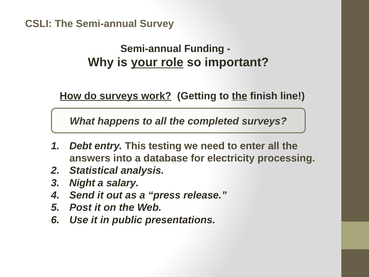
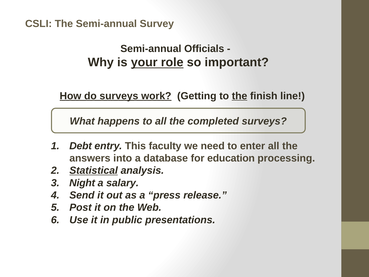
Funding: Funding -> Officials
testing: testing -> faculty
electricity: electricity -> education
Statistical underline: none -> present
